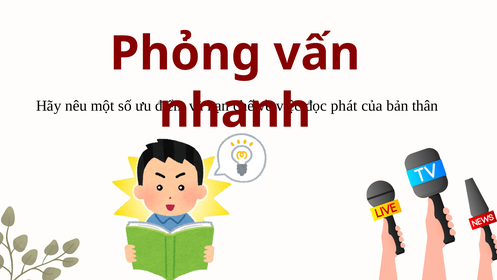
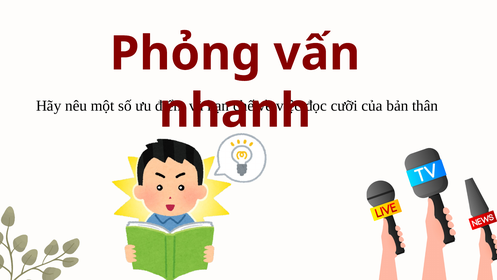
phát: phát -> cưỡi
